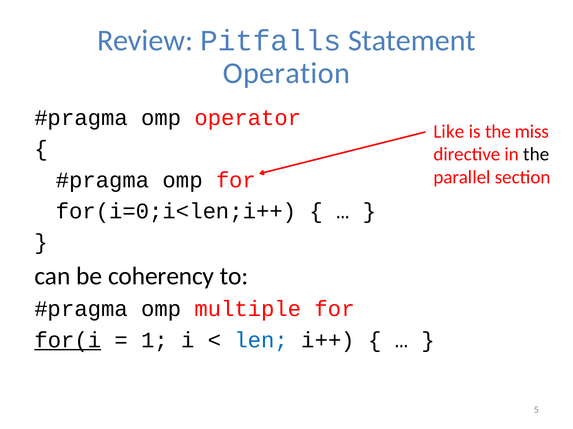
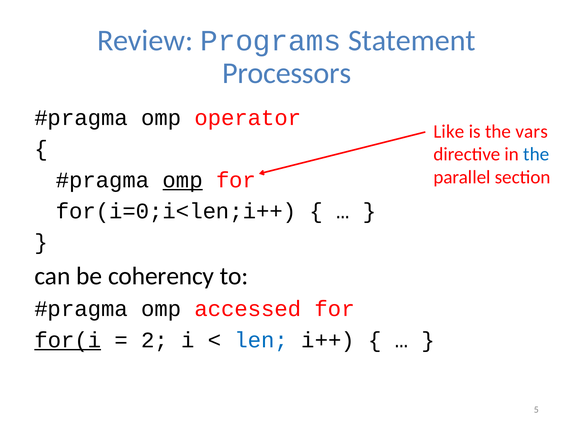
Pitfalls: Pitfalls -> Programs
Operation: Operation -> Processors
miss: miss -> vars
the at (536, 155) colour: black -> blue
omp at (183, 180) underline: none -> present
multiple: multiple -> accessed
1: 1 -> 2
